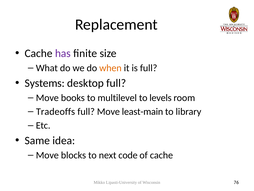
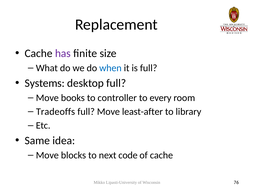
when colour: orange -> blue
multilevel: multilevel -> controller
levels: levels -> every
least-main: least-main -> least-after
